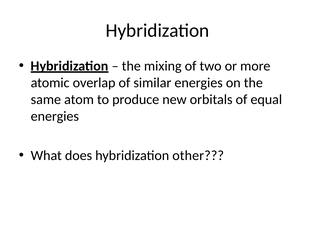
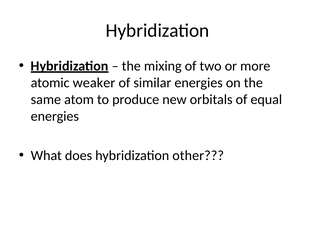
overlap: overlap -> weaker
